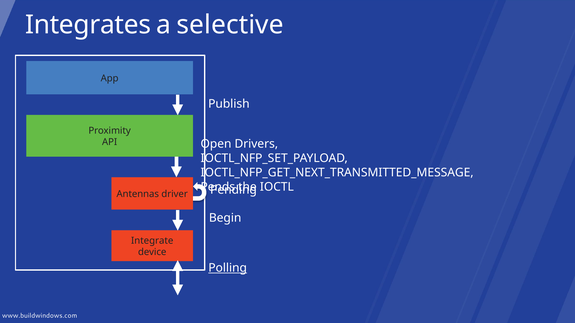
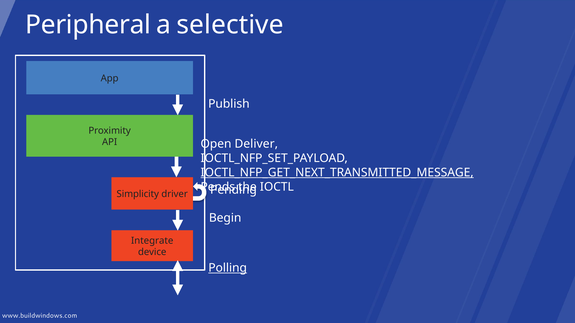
Integrates: Integrates -> Peripheral
Drivers: Drivers -> Deliver
IOCTL_NFP_GET_NEXT_TRANSMITTED_MESSAGE underline: none -> present
Antennas: Antennas -> Simplicity
